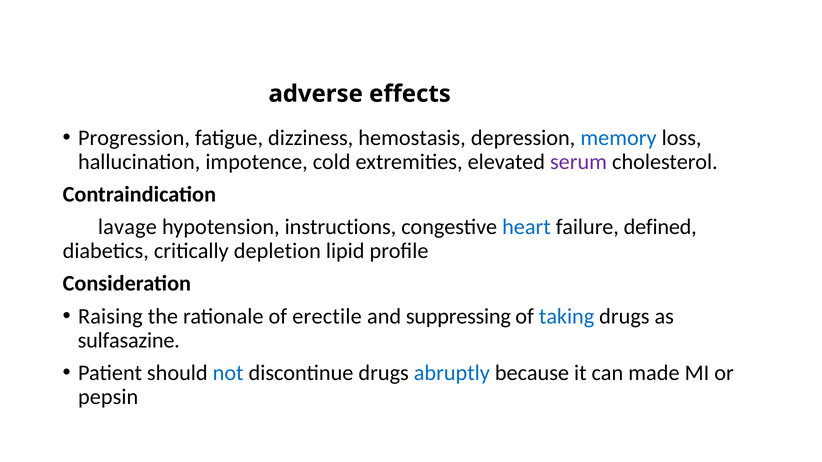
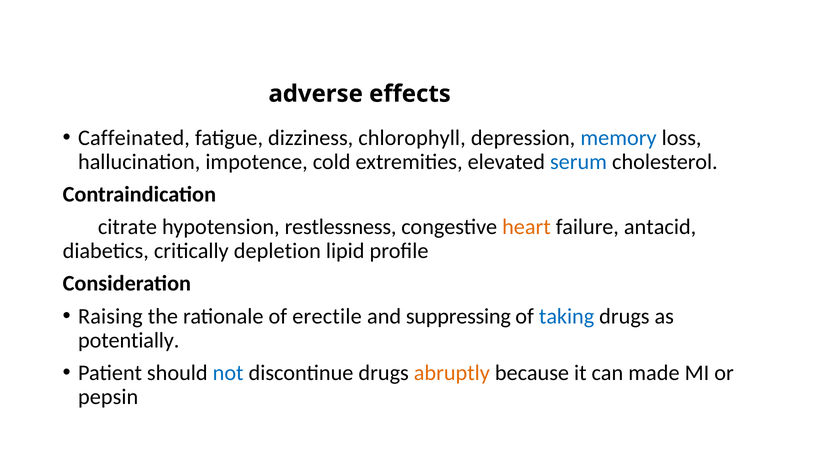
Progression: Progression -> Caffeinated
hemostasis: hemostasis -> chlorophyll
serum colour: purple -> blue
lavage: lavage -> citrate
instructions: instructions -> restlessness
heart colour: blue -> orange
defined: defined -> antacid
sulfasazine: sulfasazine -> potentially
abruptly colour: blue -> orange
